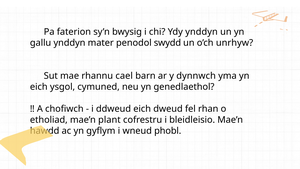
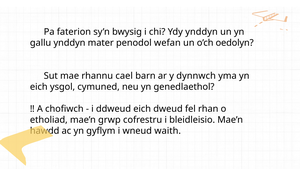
swydd: swydd -> wefan
unrhyw: unrhyw -> oedolyn
plant: plant -> grwp
phobl: phobl -> waith
